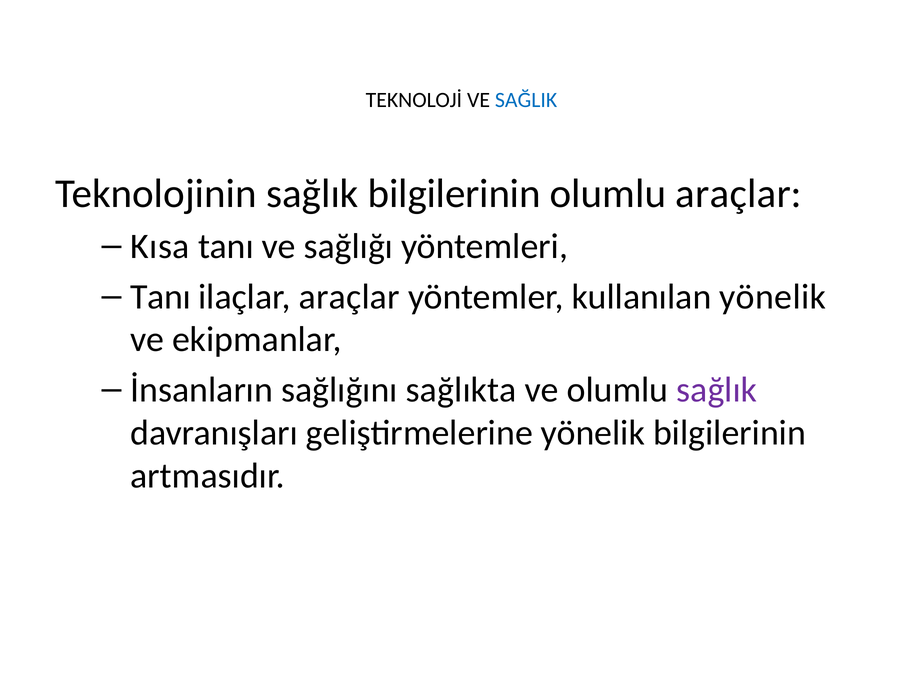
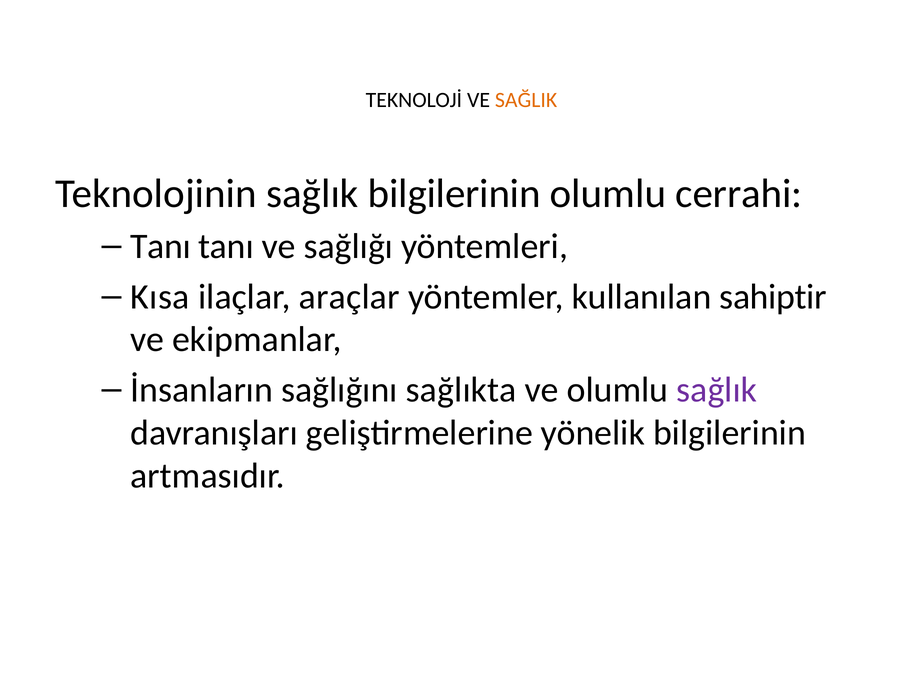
SAĞLIK colour: blue -> orange
olumlu araçlar: araçlar -> cerrahi
Kısa at (160, 247): Kısa -> Tanı
Tanı at (160, 297): Tanı -> Kısa
kullanılan yönelik: yönelik -> sahiptir
